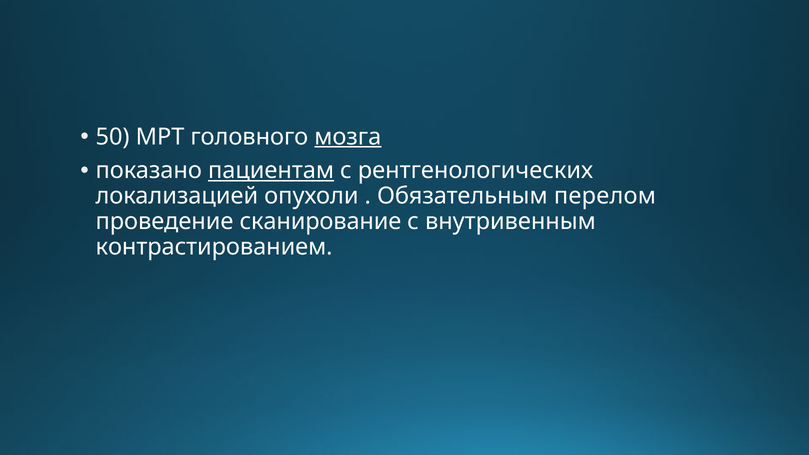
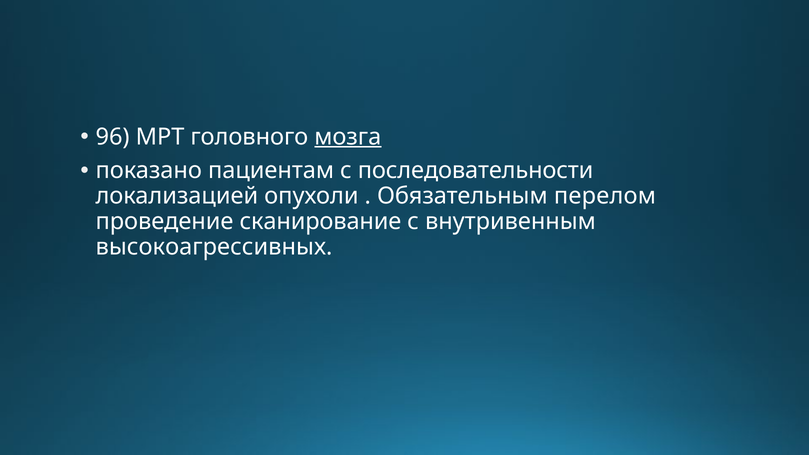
50: 50 -> 96
пациентам underline: present -> none
рентгенологических: рентгенологических -> последовательности
контрастированием: контрастированием -> высокоагрессивных
